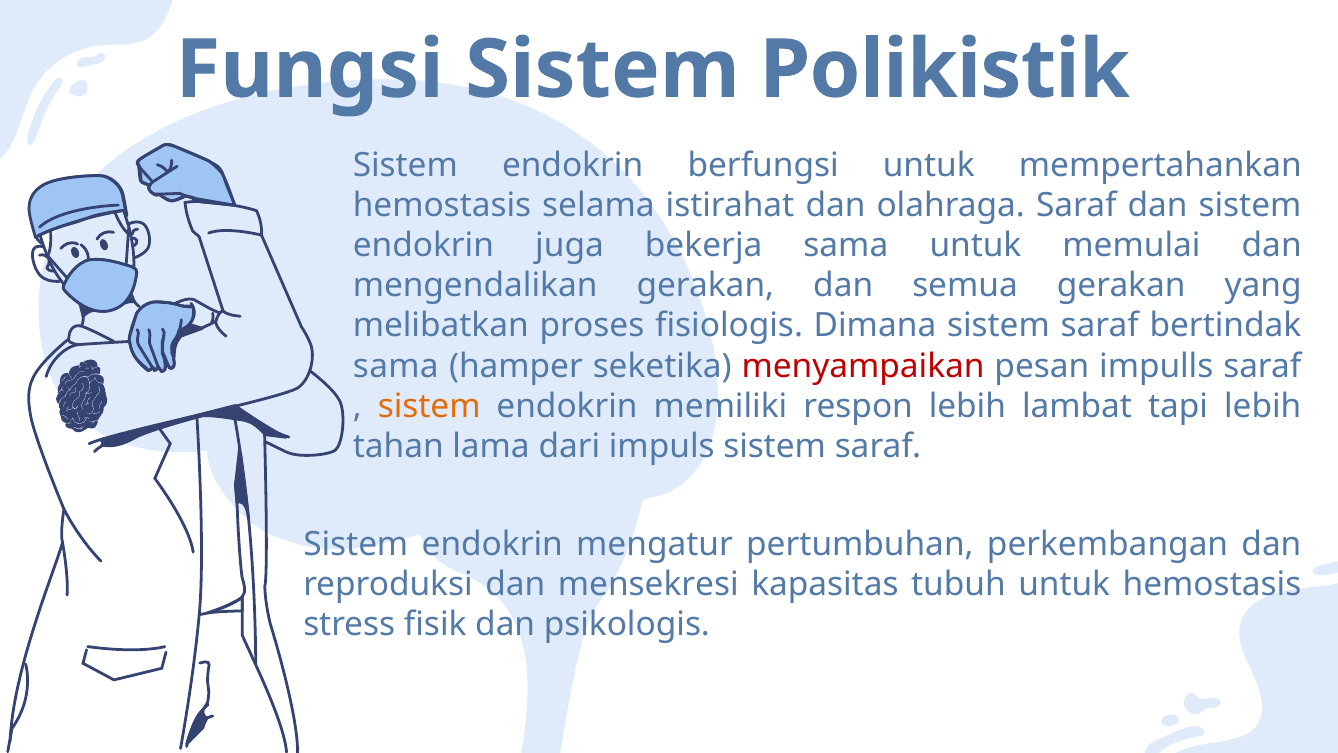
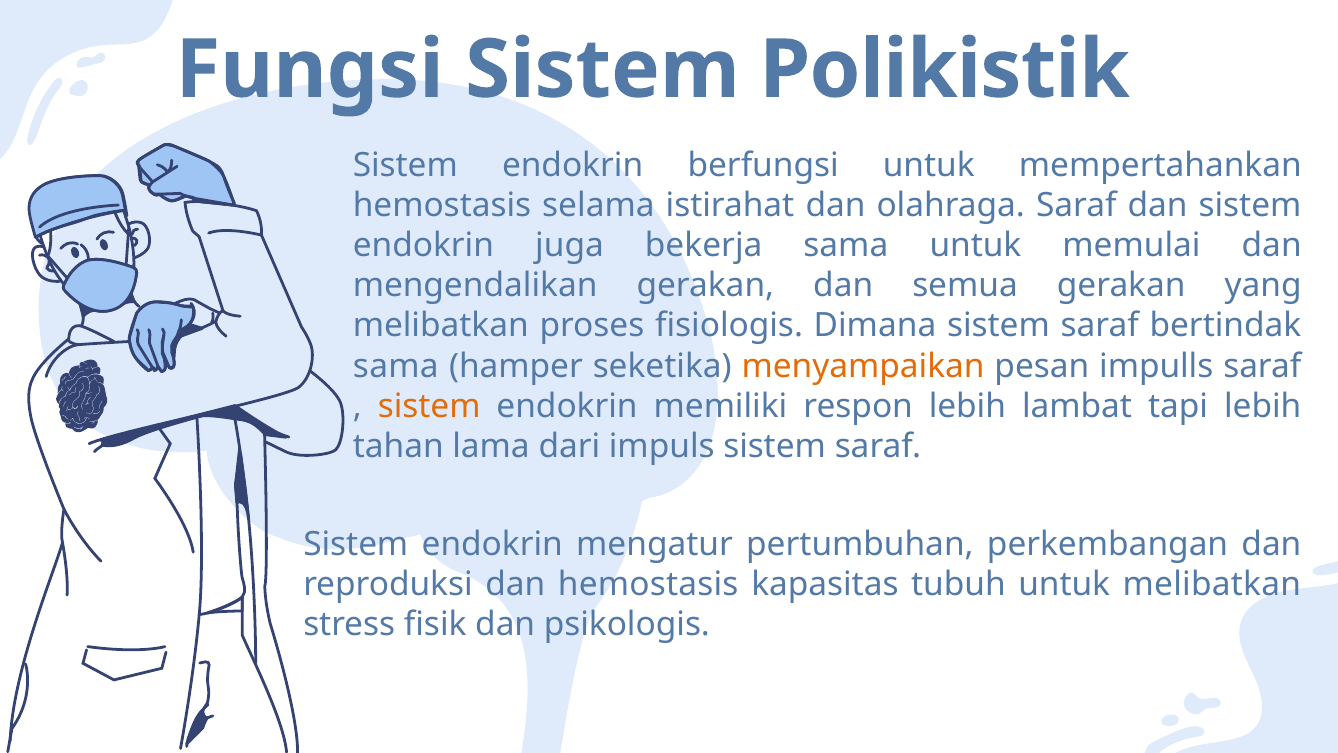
menyampaikan colour: red -> orange
dan mensekresi: mensekresi -> hemostasis
untuk hemostasis: hemostasis -> melibatkan
